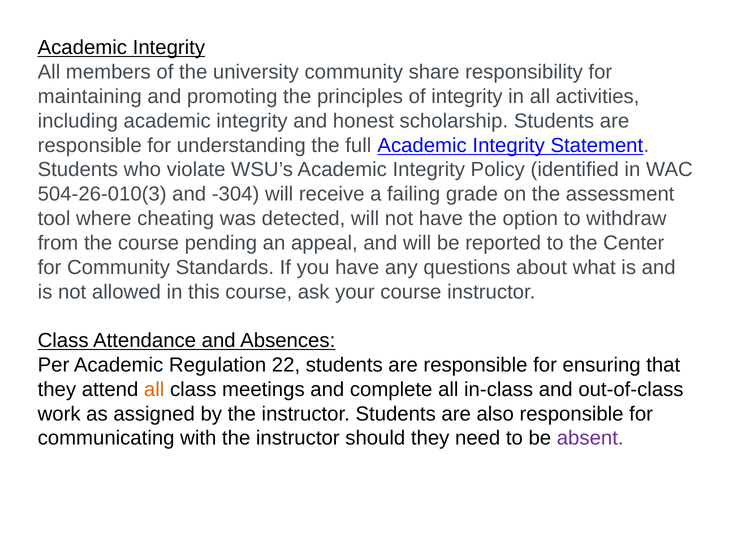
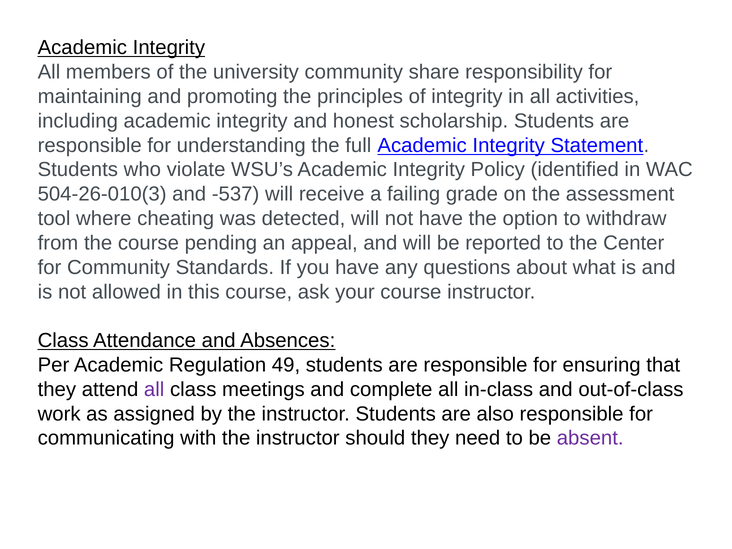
-304: -304 -> -537
22: 22 -> 49
all at (154, 389) colour: orange -> purple
